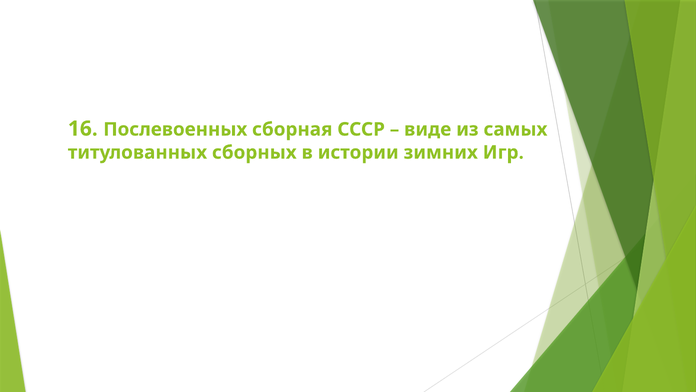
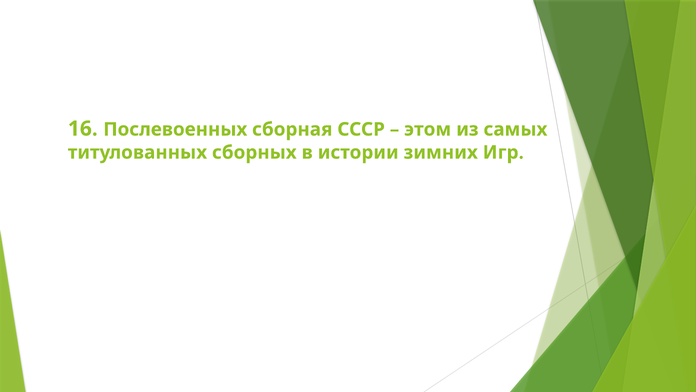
виде: виде -> этом
